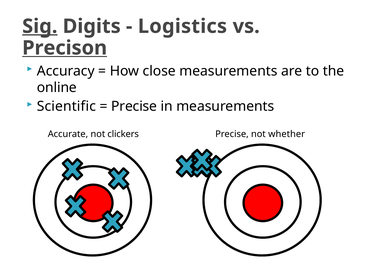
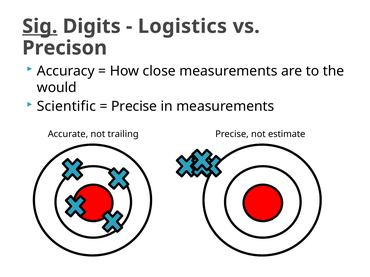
Precison underline: present -> none
online: online -> would
clickers: clickers -> trailing
whether: whether -> estimate
